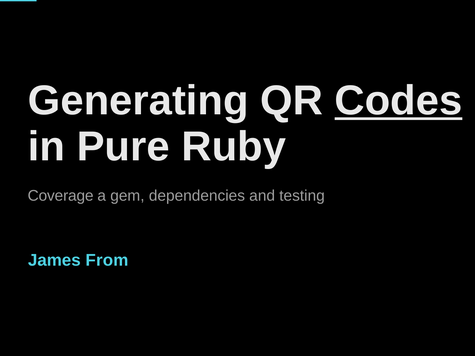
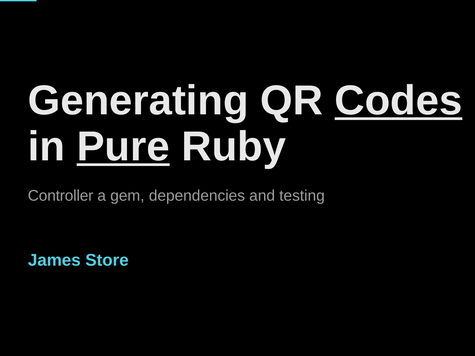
Pure underline: none -> present
Coverage: Coverage -> Controller
From: From -> Store
